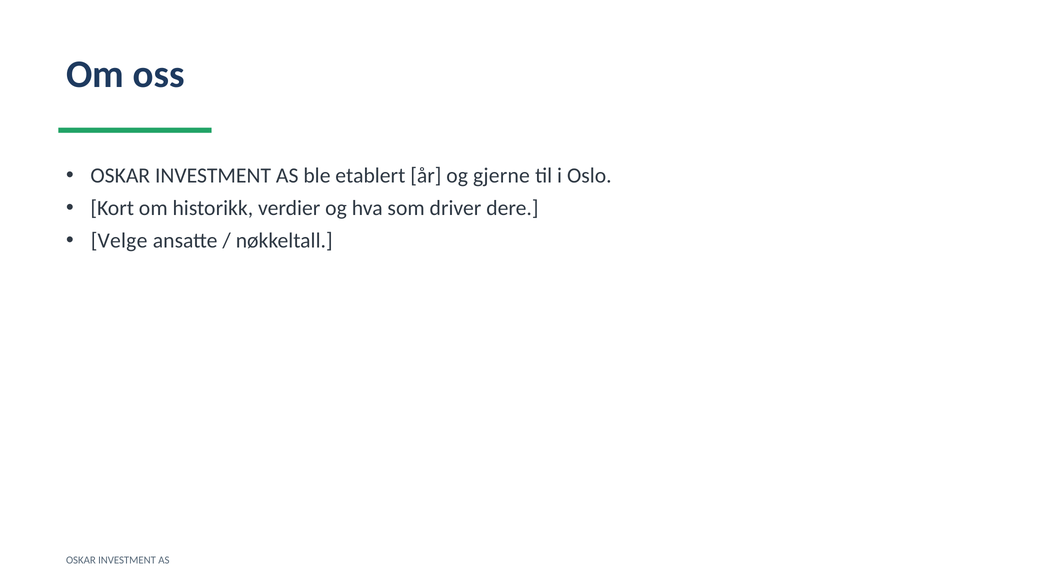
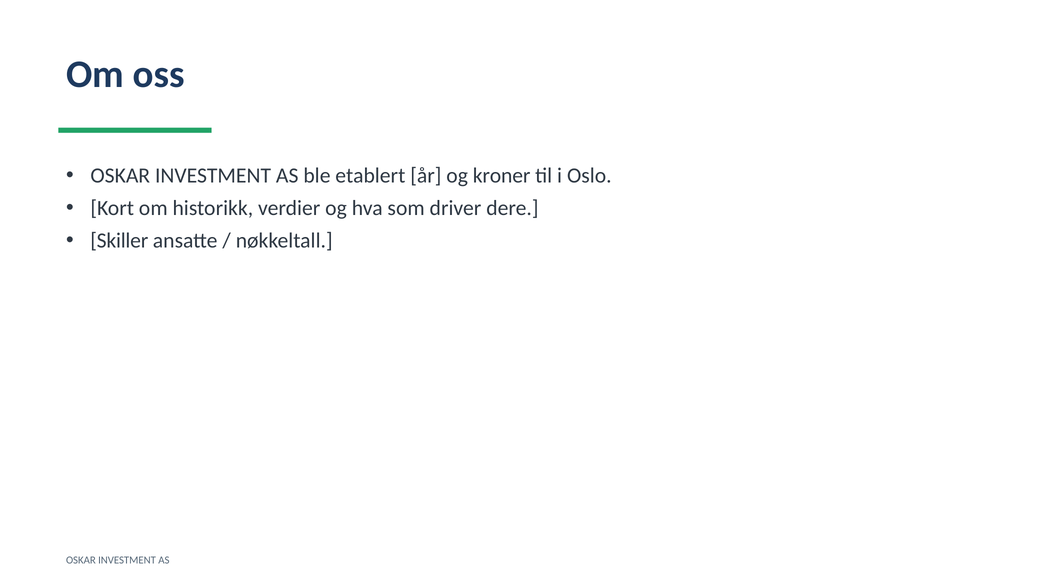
gjerne: gjerne -> kroner
Velge: Velge -> Skiller
